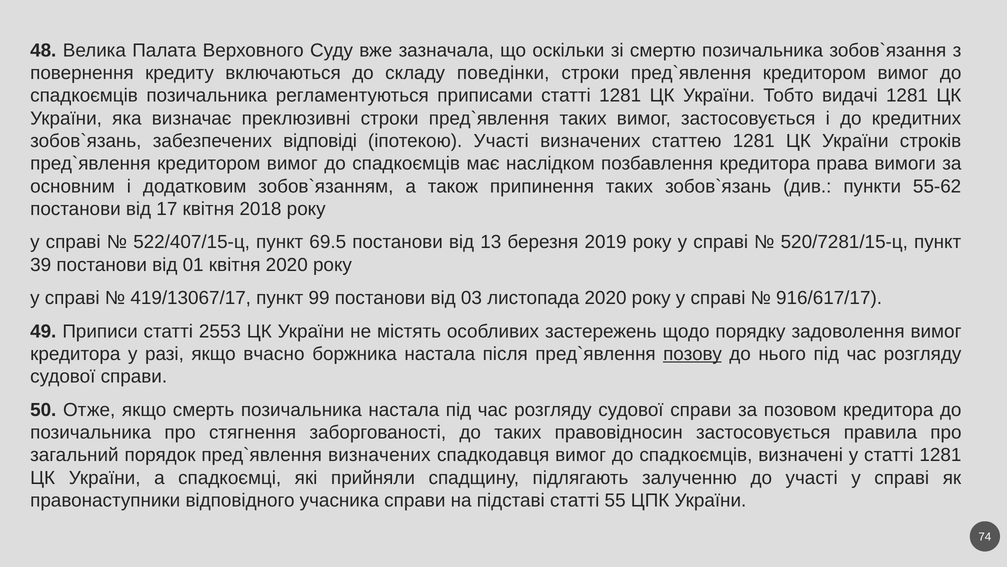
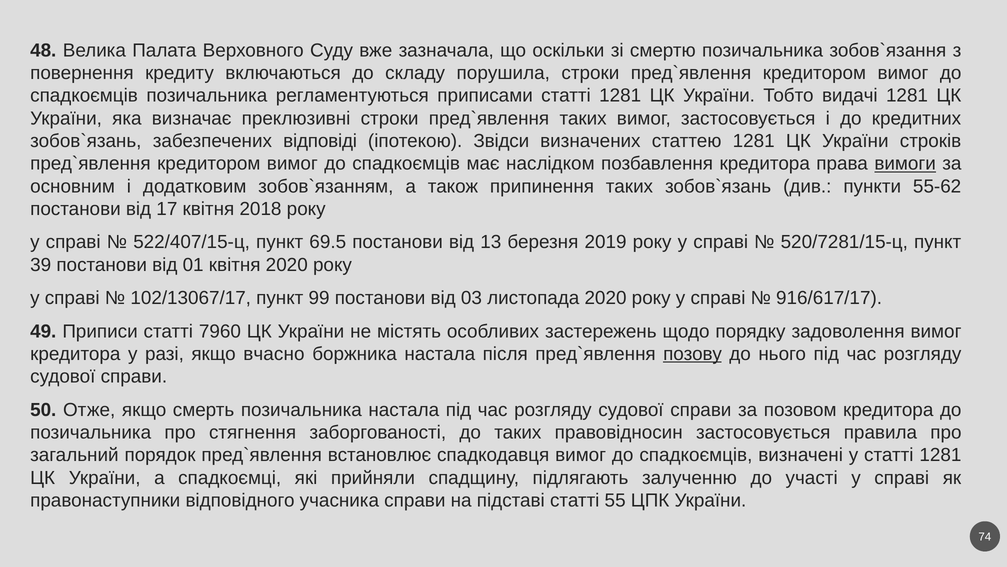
поведінки: поведінки -> порушила
іпотекою Участі: Участі -> Звідси
вимоги underline: none -> present
419/13067/17: 419/13067/17 -> 102/13067/17
2553: 2553 -> 7960
визначених at (379, 455): визначених -> встановлює
